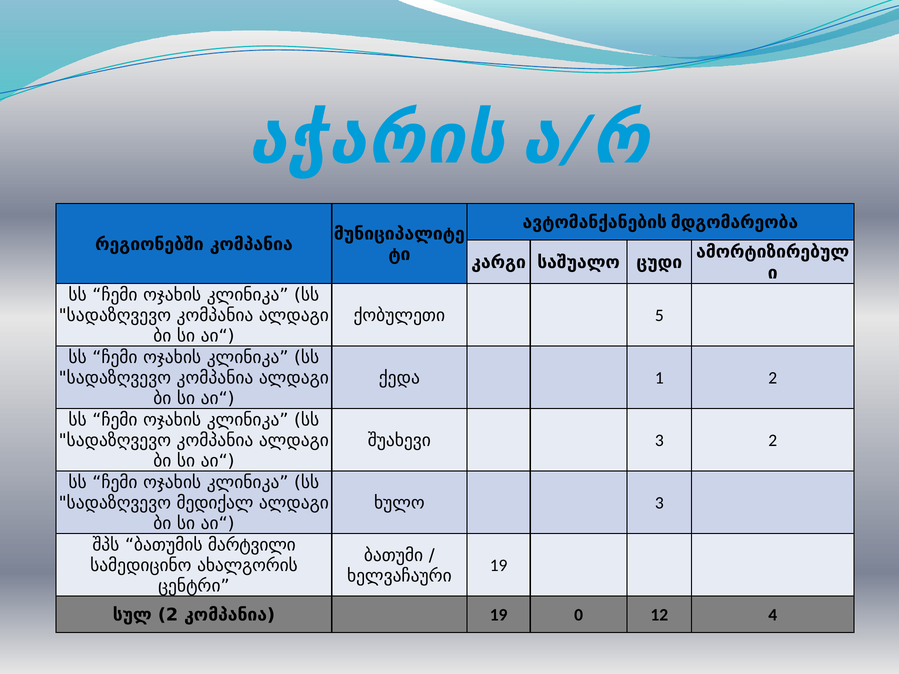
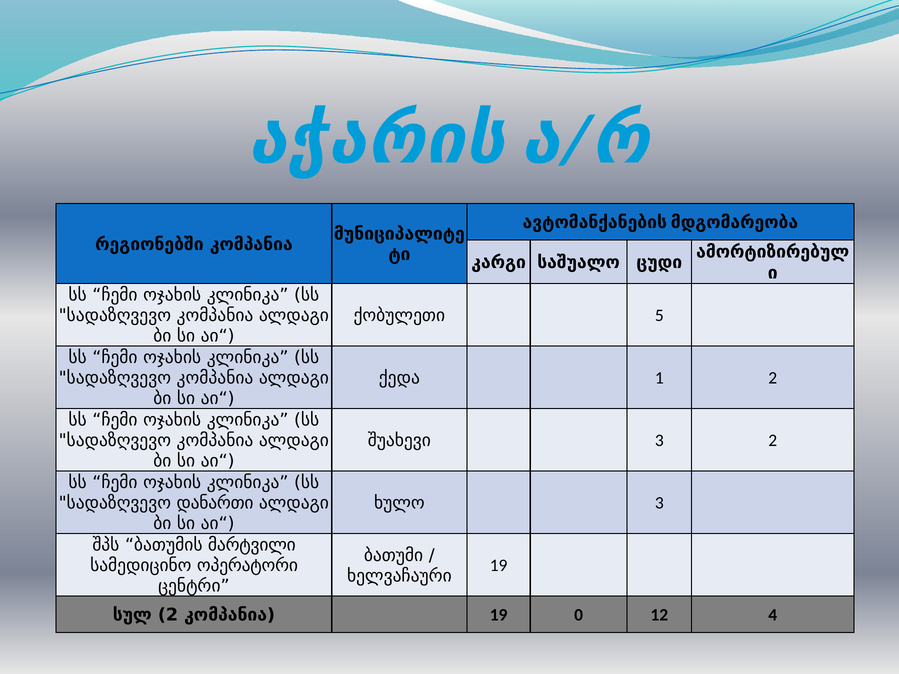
მედიქალ: მედიქალ -> დანართი
ახალგორის: ახალგორის -> ოპერატორი
